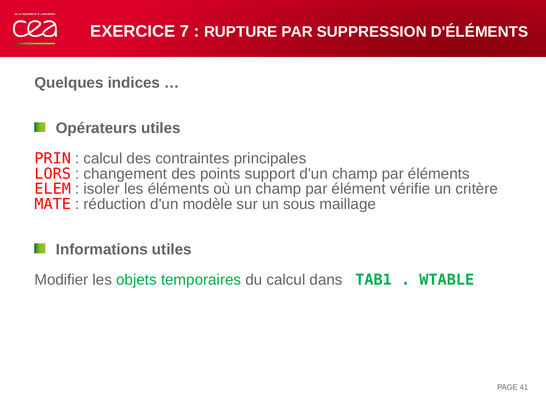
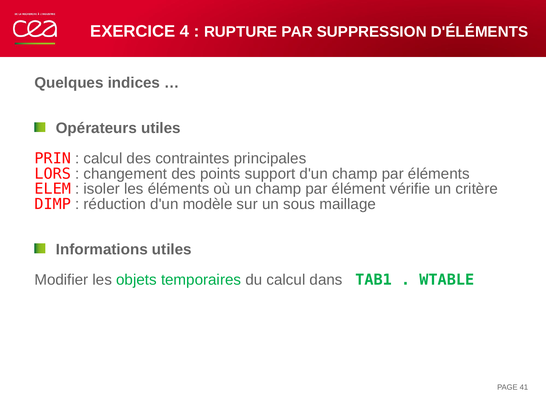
7: 7 -> 4
MATE: MATE -> DIMP
